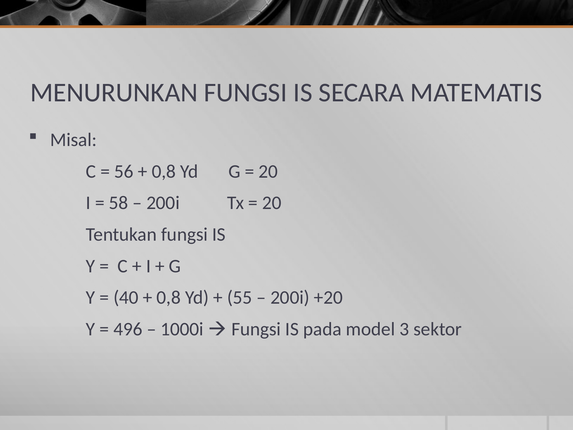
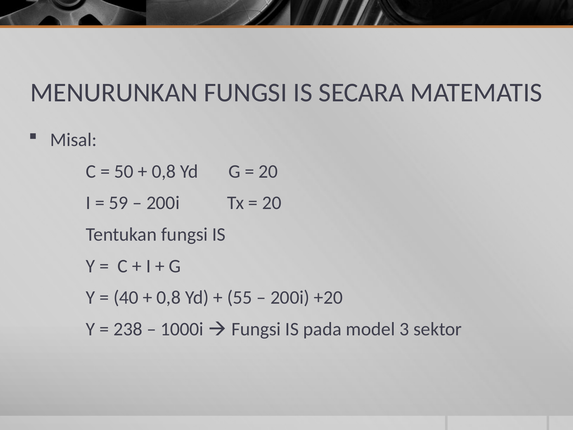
56: 56 -> 50
58: 58 -> 59
496: 496 -> 238
